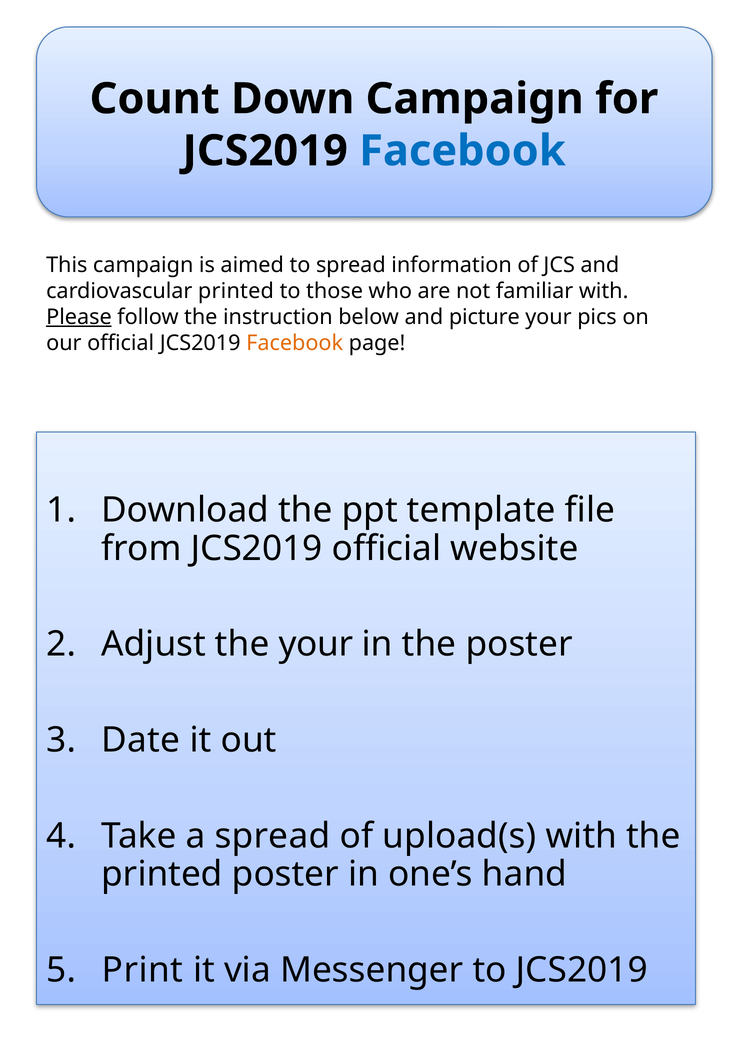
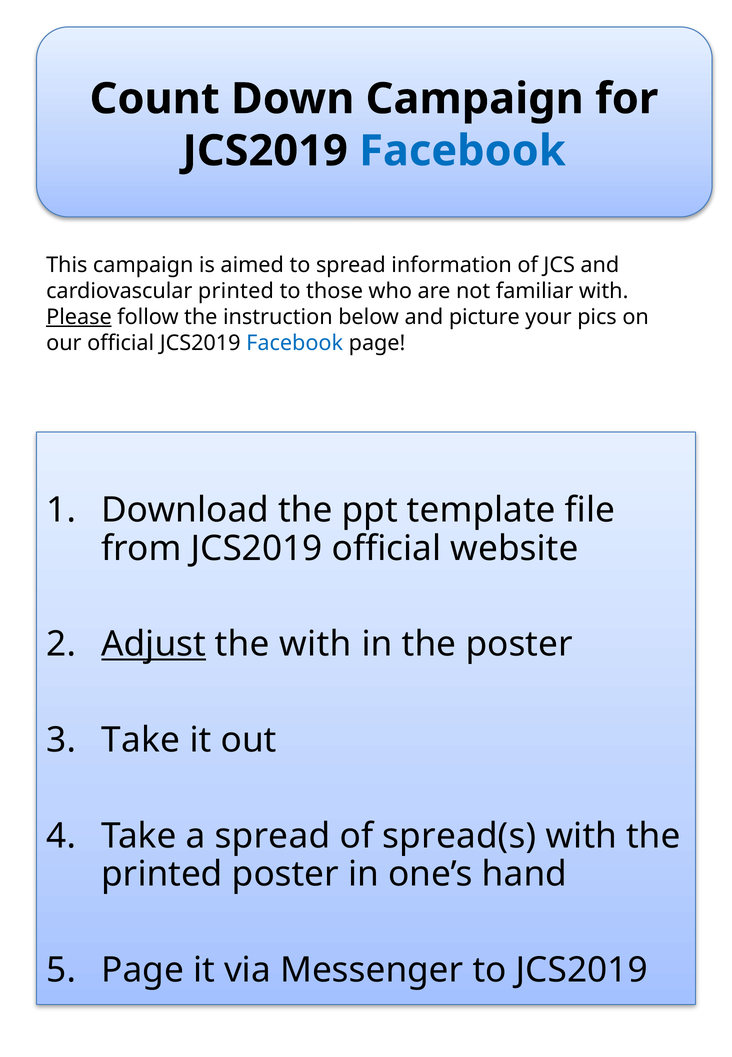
Facebook at (295, 343) colour: orange -> blue
Adjust underline: none -> present
the your: your -> with
Date at (141, 740): Date -> Take
upload(s: upload(s -> spread(s
Print at (142, 970): Print -> Page
